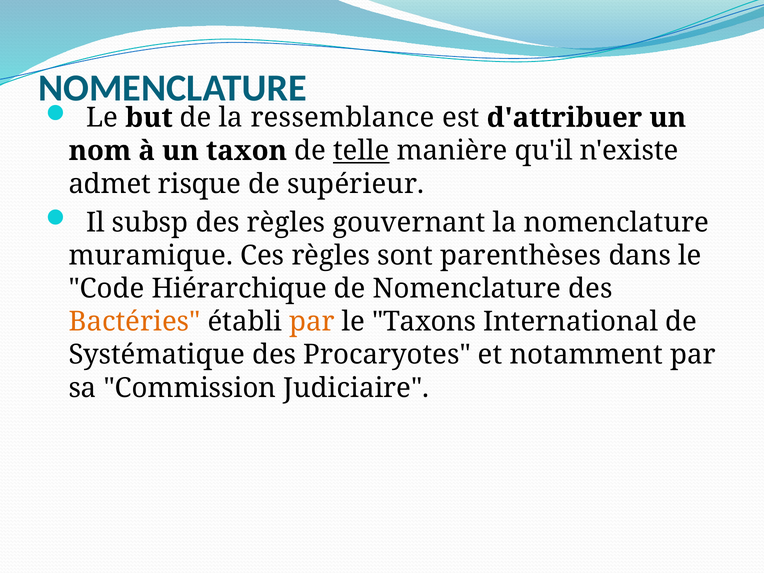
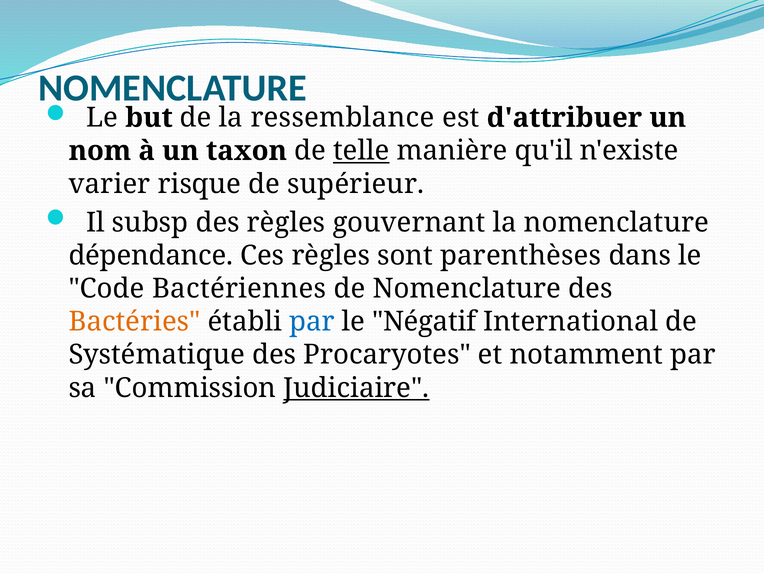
admet: admet -> varier
muramique: muramique -> dépendance
Hiérarchique: Hiérarchique -> Bactériennes
par at (312, 322) colour: orange -> blue
Taxons: Taxons -> Négatif
Judiciaire underline: none -> present
